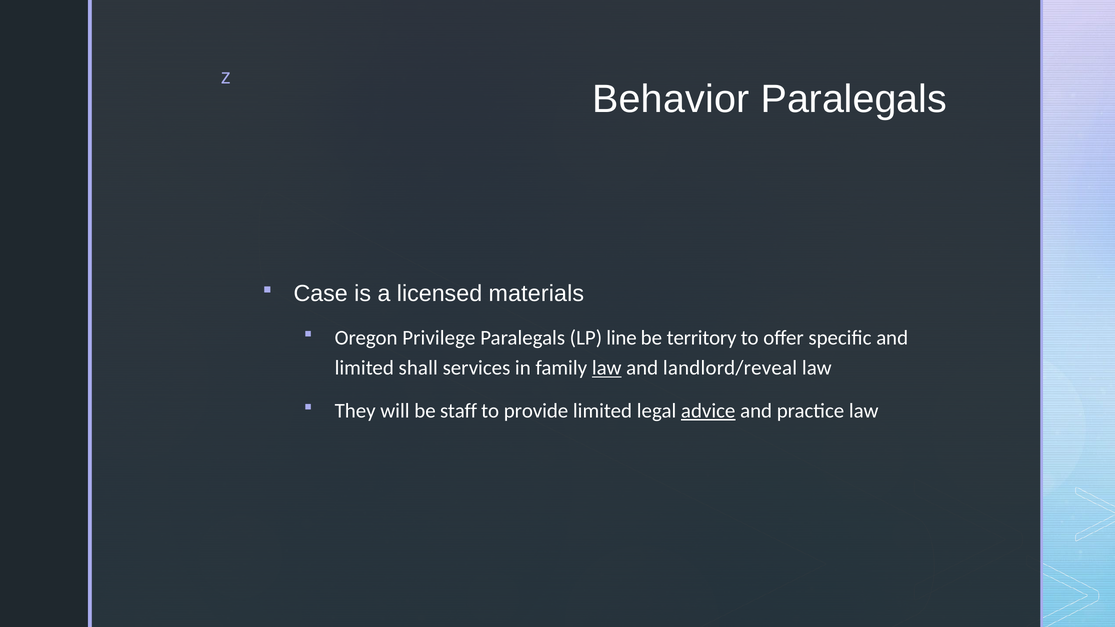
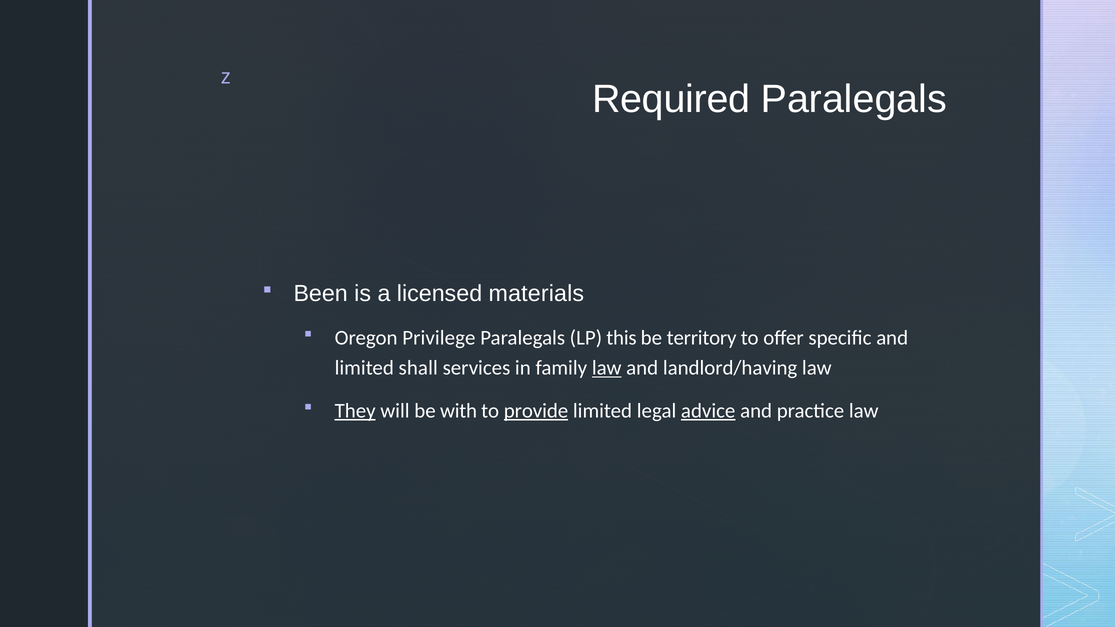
Behavior: Behavior -> Required
Case: Case -> Been
line: line -> this
landlord/reveal: landlord/reveal -> landlord/having
They underline: none -> present
staff: staff -> with
provide underline: none -> present
